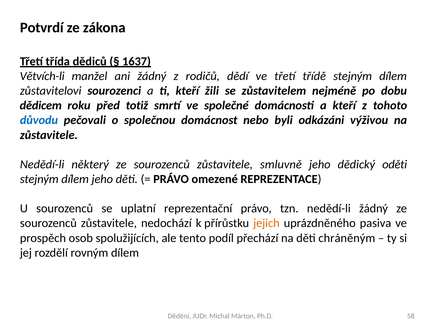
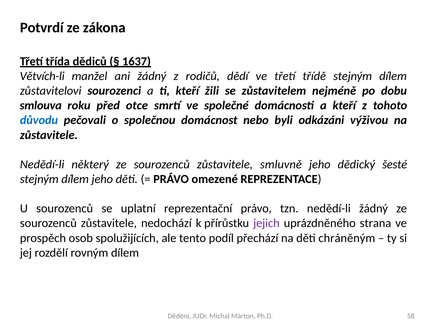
dědicem: dědicem -> smlouva
totiž: totiž -> otce
oděti: oděti -> šesté
jejich colour: orange -> purple
pasiva: pasiva -> strana
